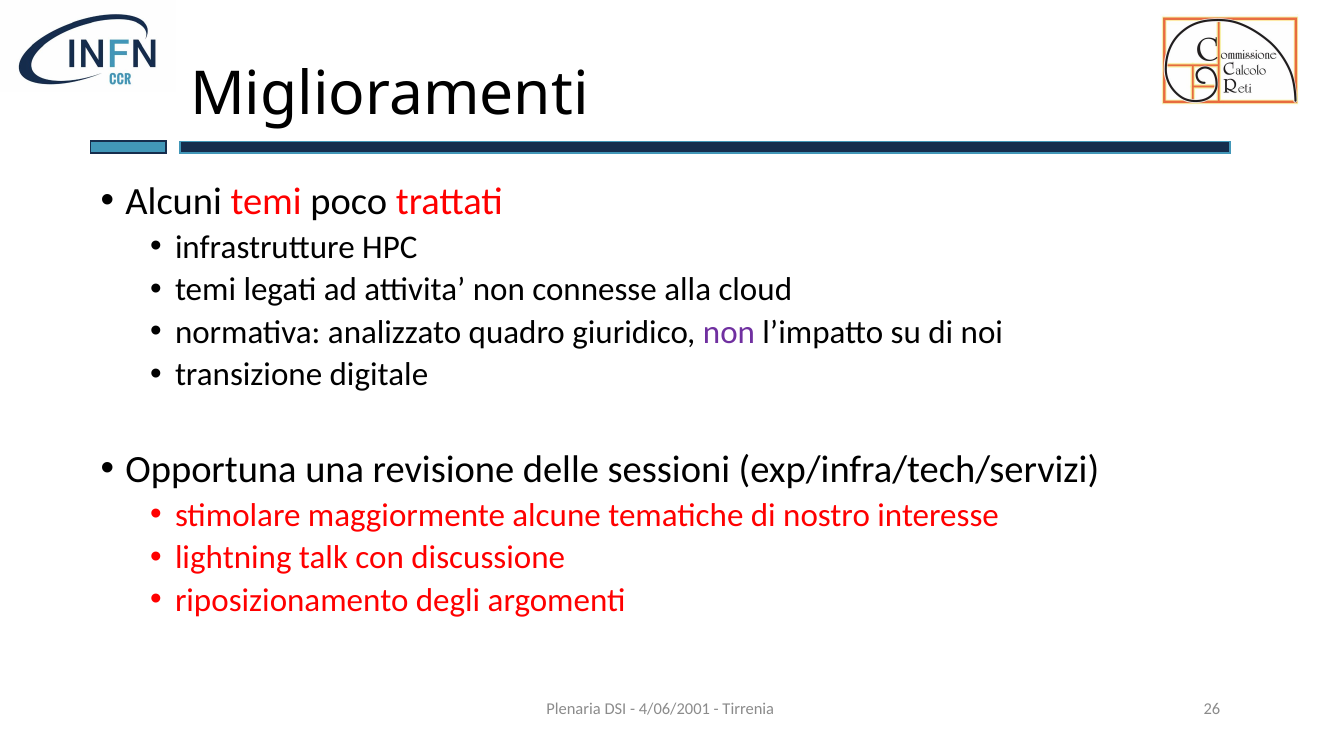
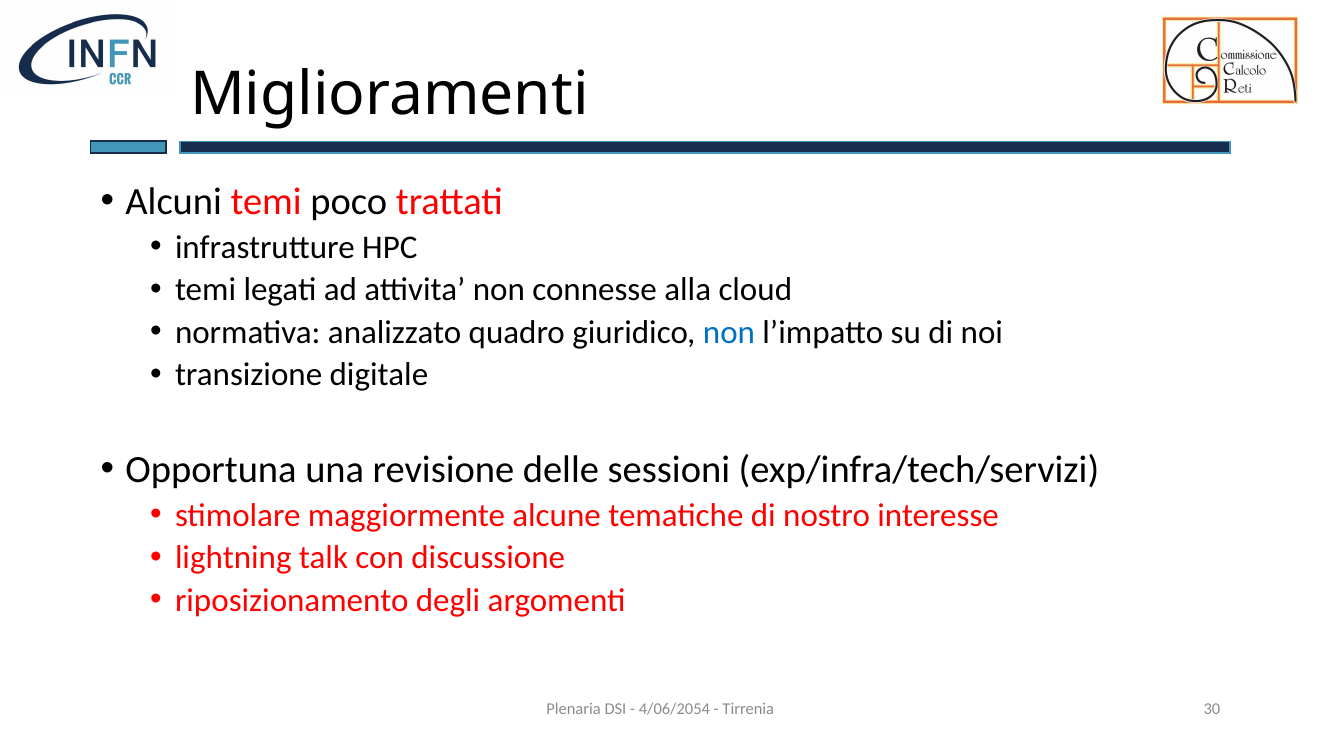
non at (729, 332) colour: purple -> blue
4/06/2001: 4/06/2001 -> 4/06/2054
26: 26 -> 30
